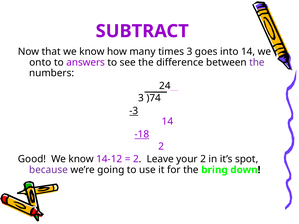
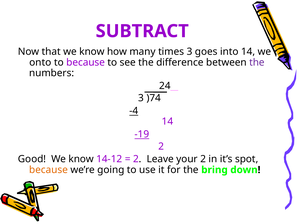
to answers: answers -> because
-3: -3 -> -4
-18: -18 -> -19
because at (48, 170) colour: purple -> orange
